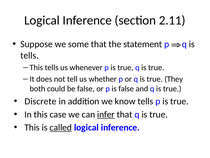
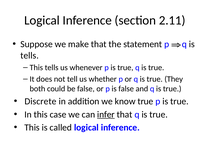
some: some -> make
know tells: tells -> true
called underline: present -> none
